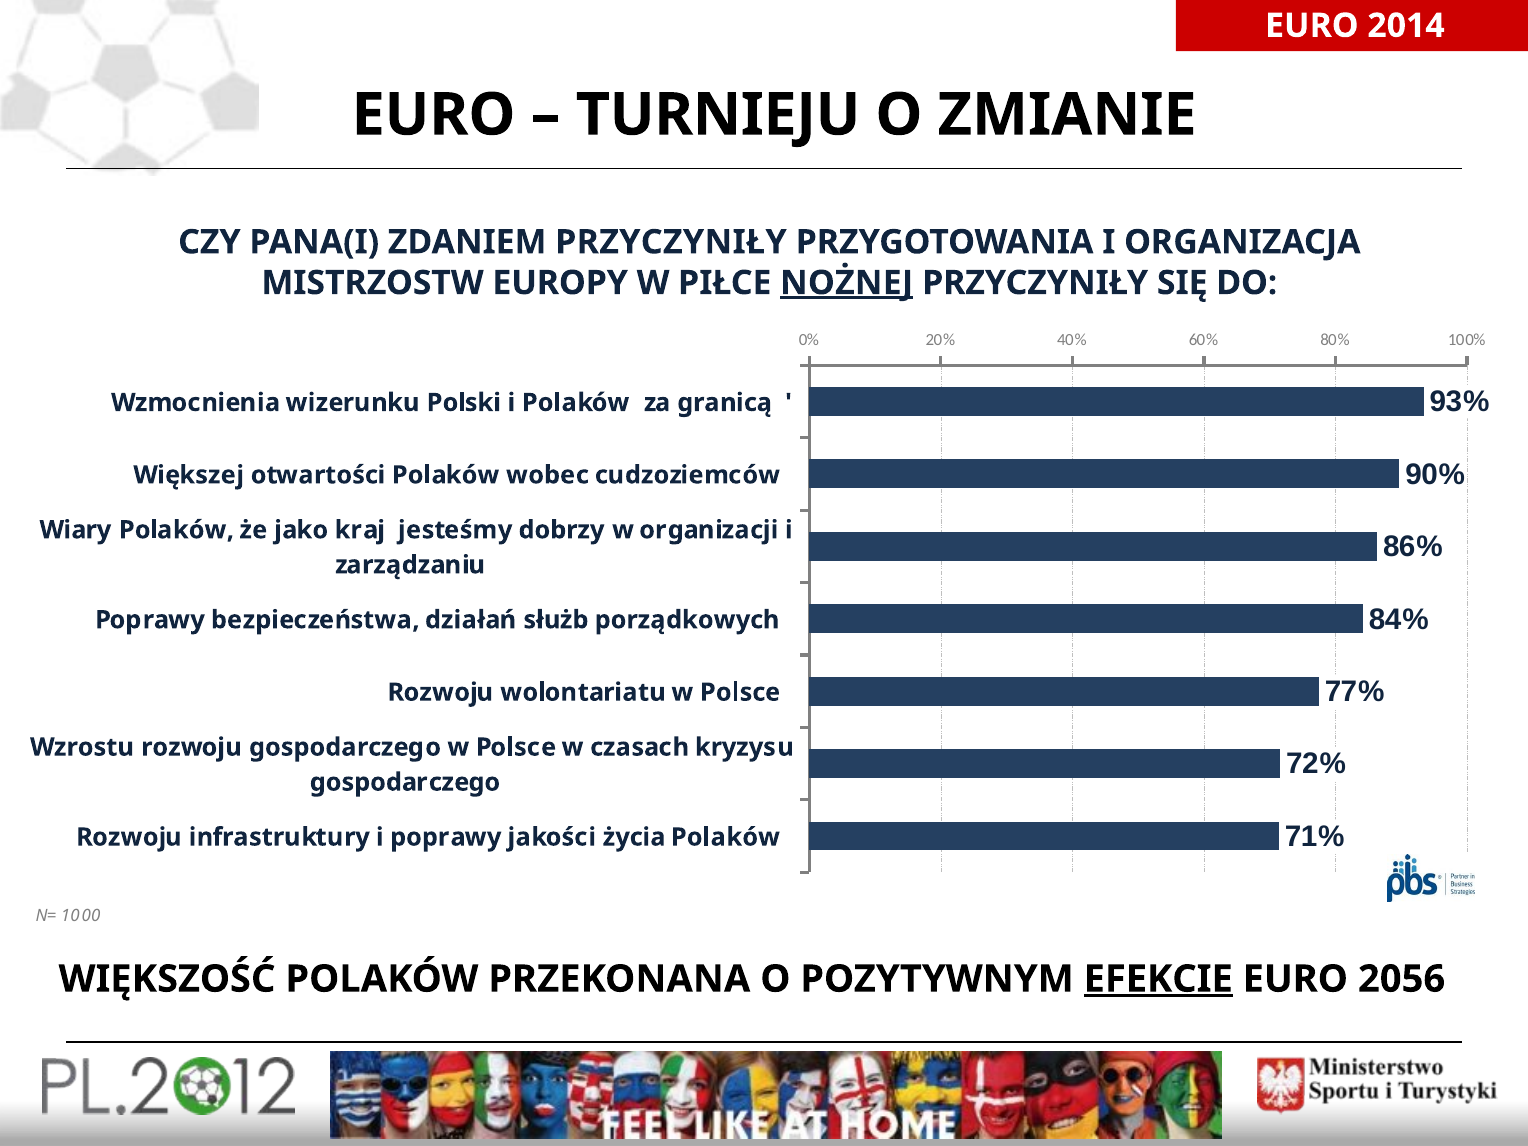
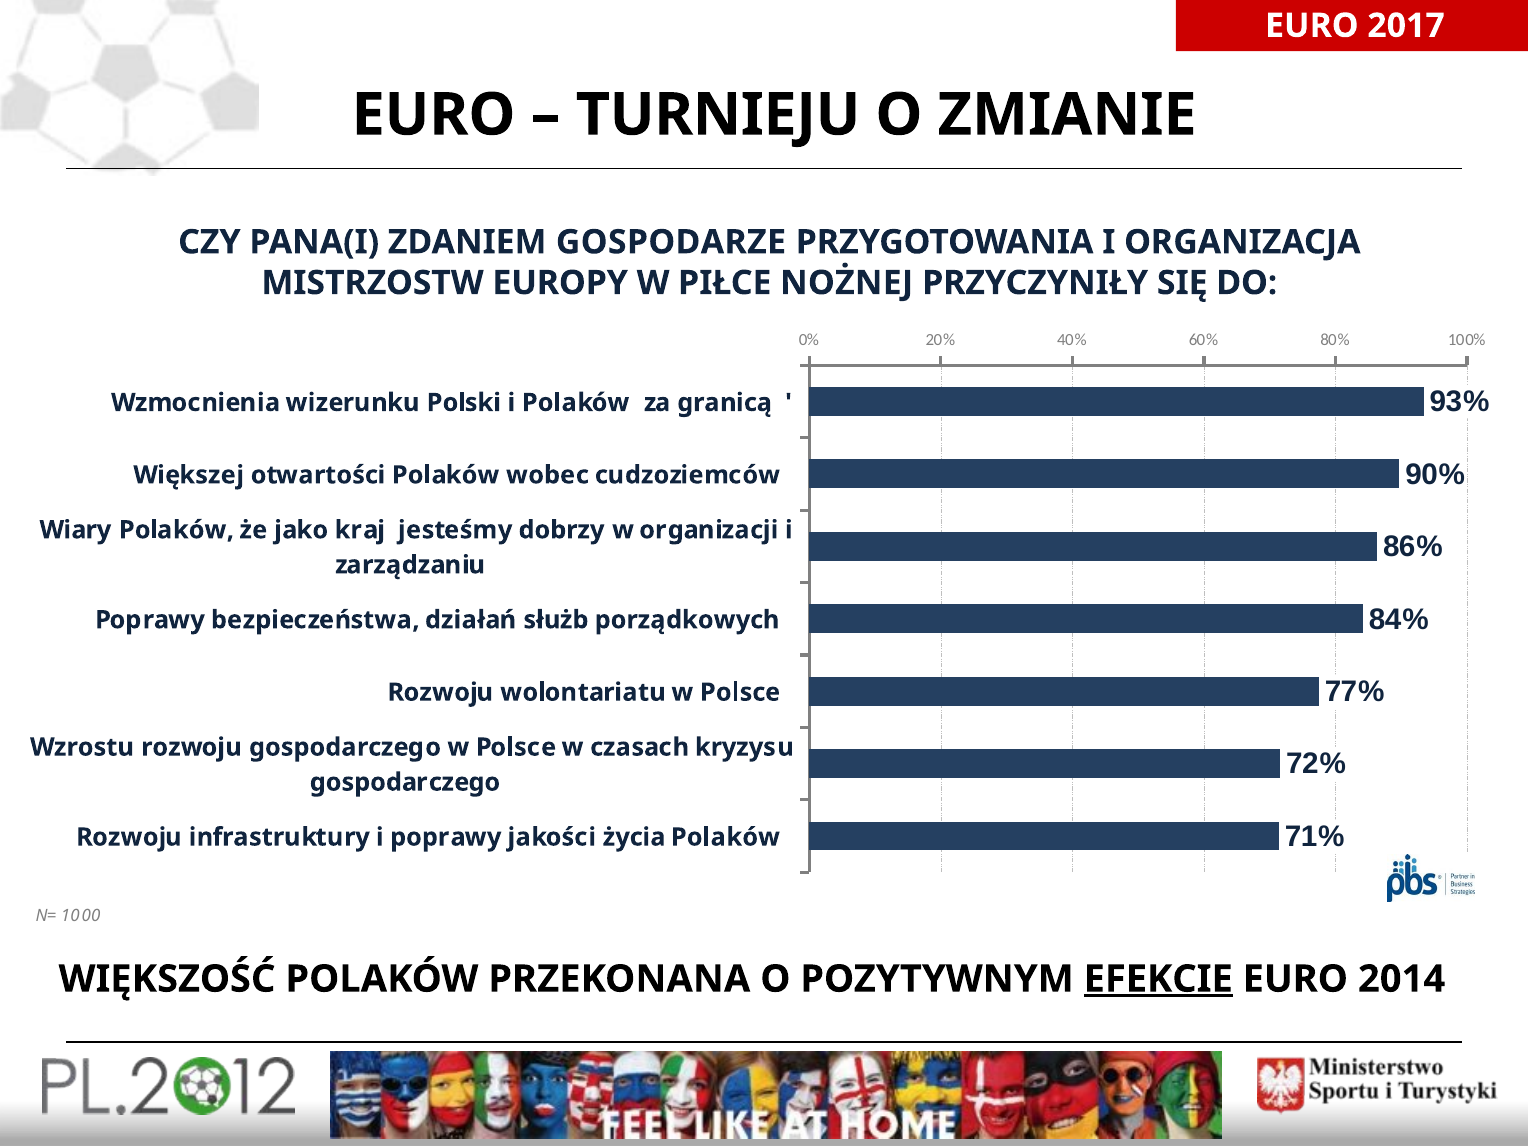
2014: 2014 -> 2017
ZDANIEM PRZYCZYNIŁY: PRZYCZYNIŁY -> GOSPODARZE
NOŻNEJ underline: present -> none
2056: 2056 -> 2014
